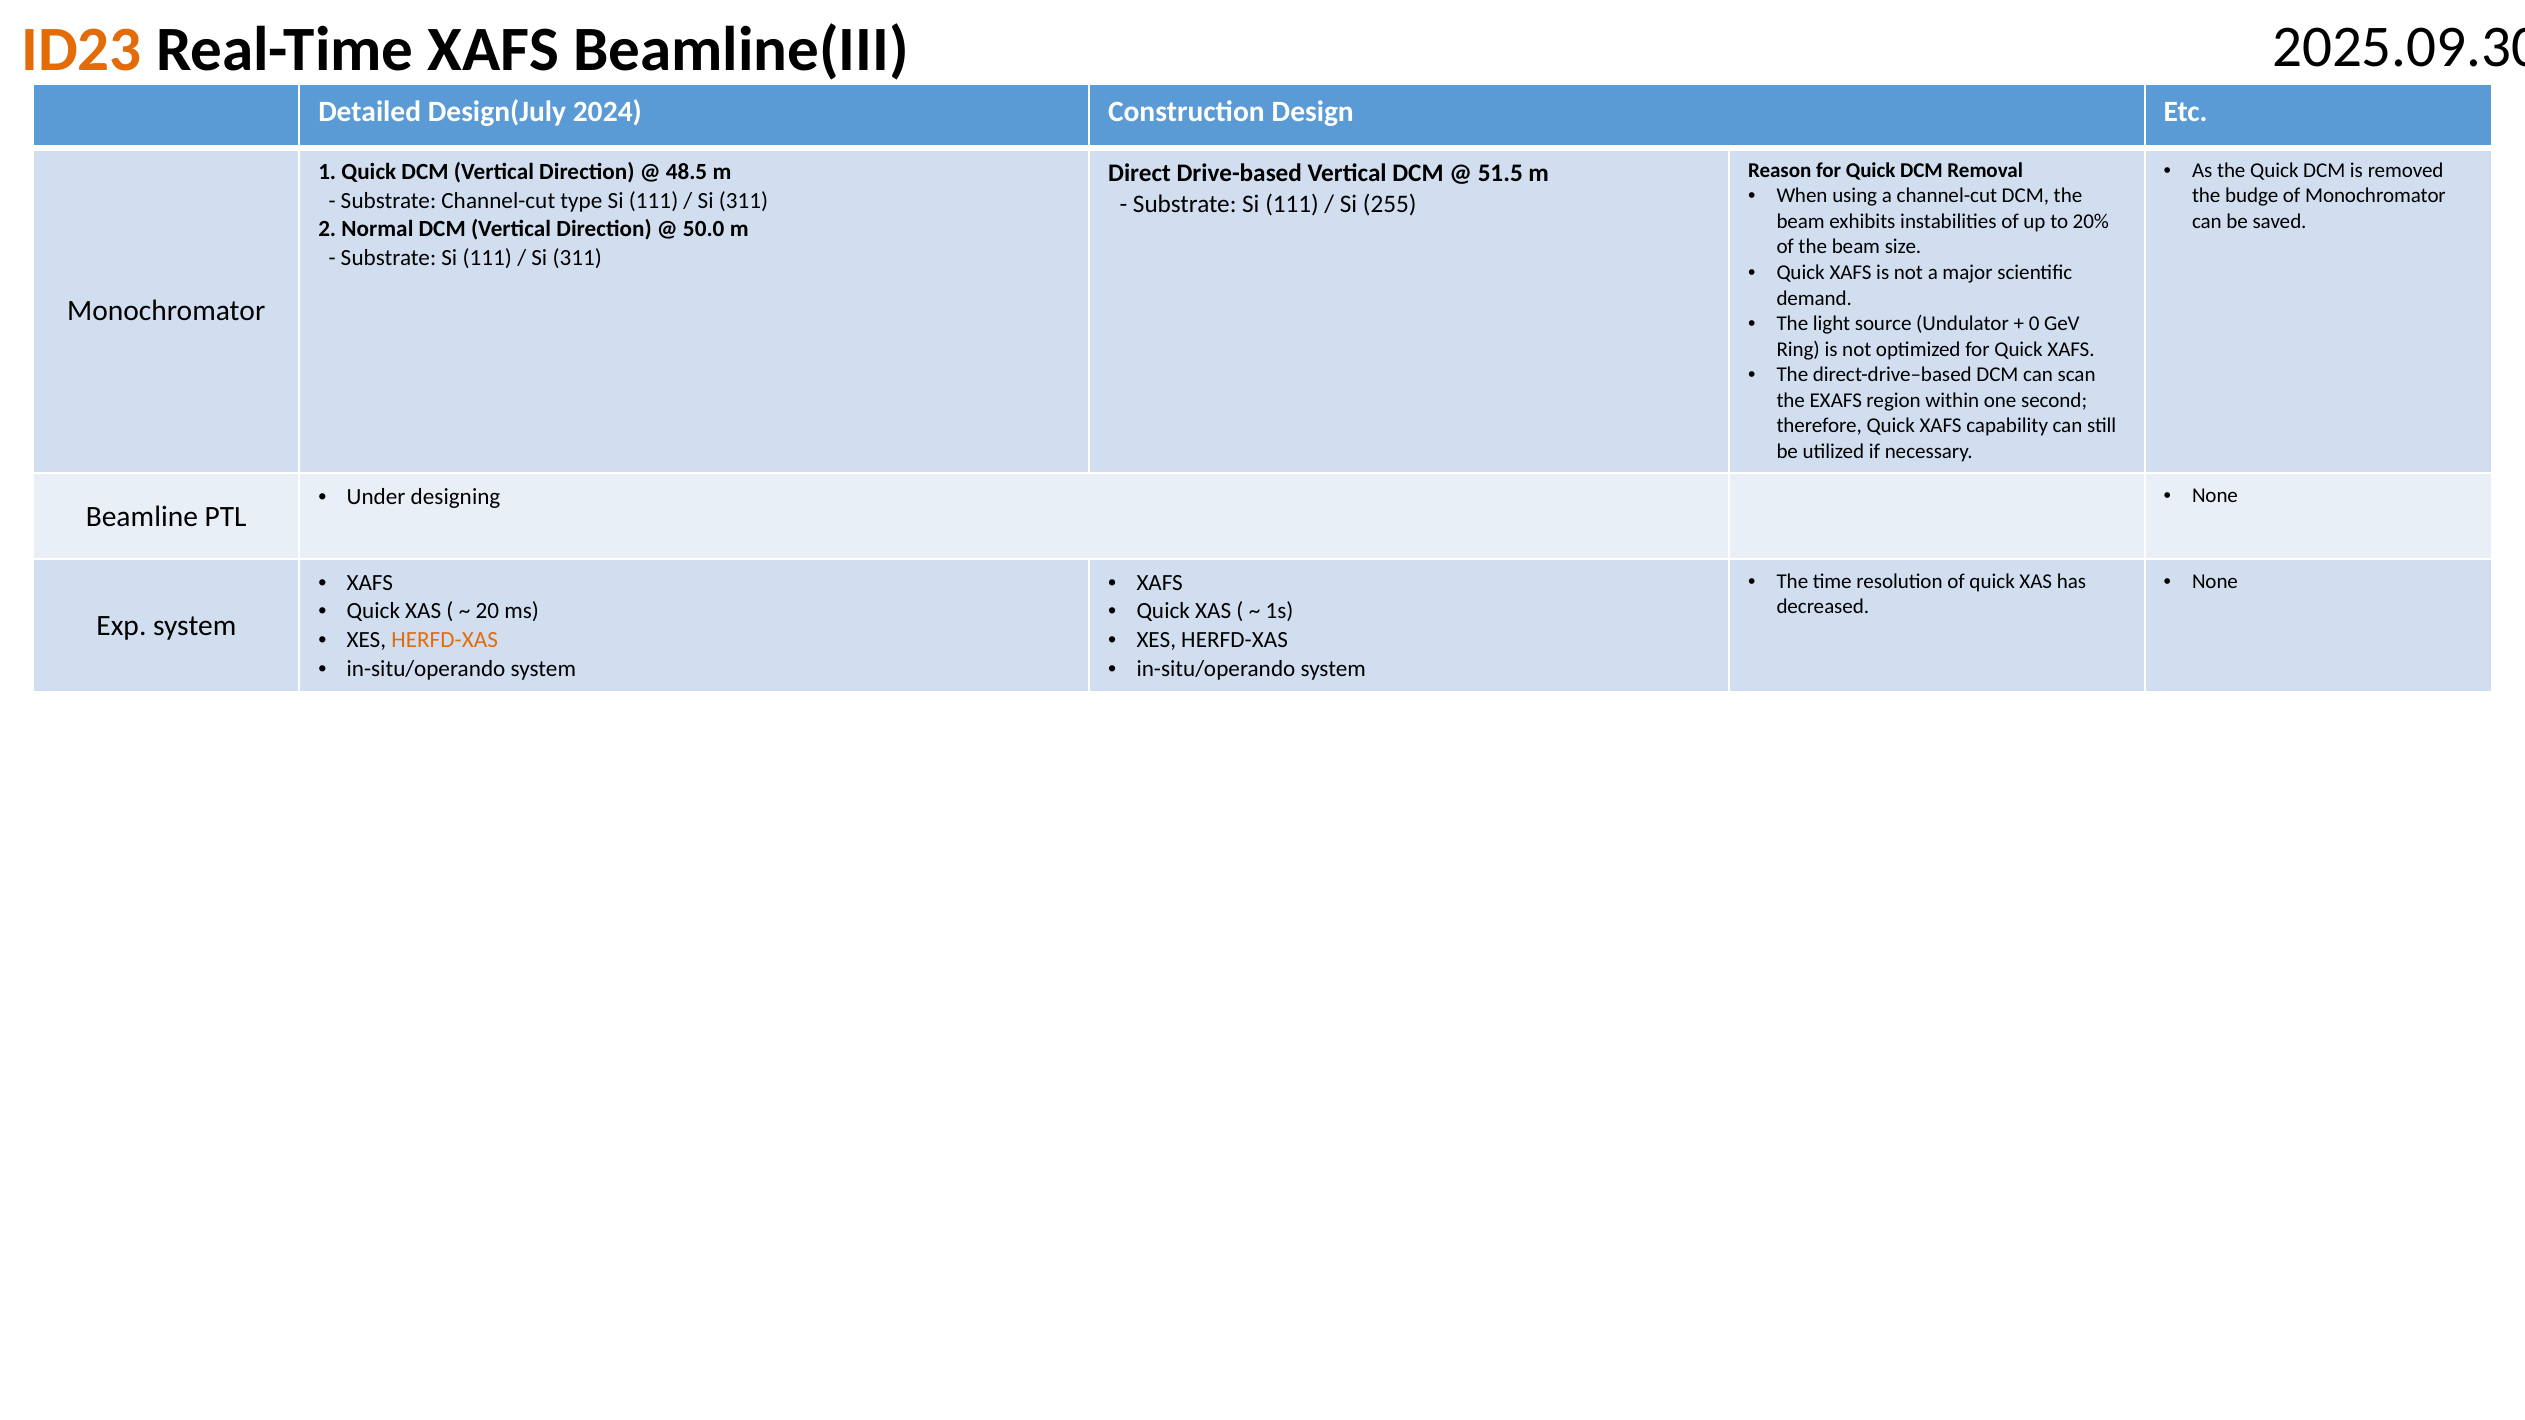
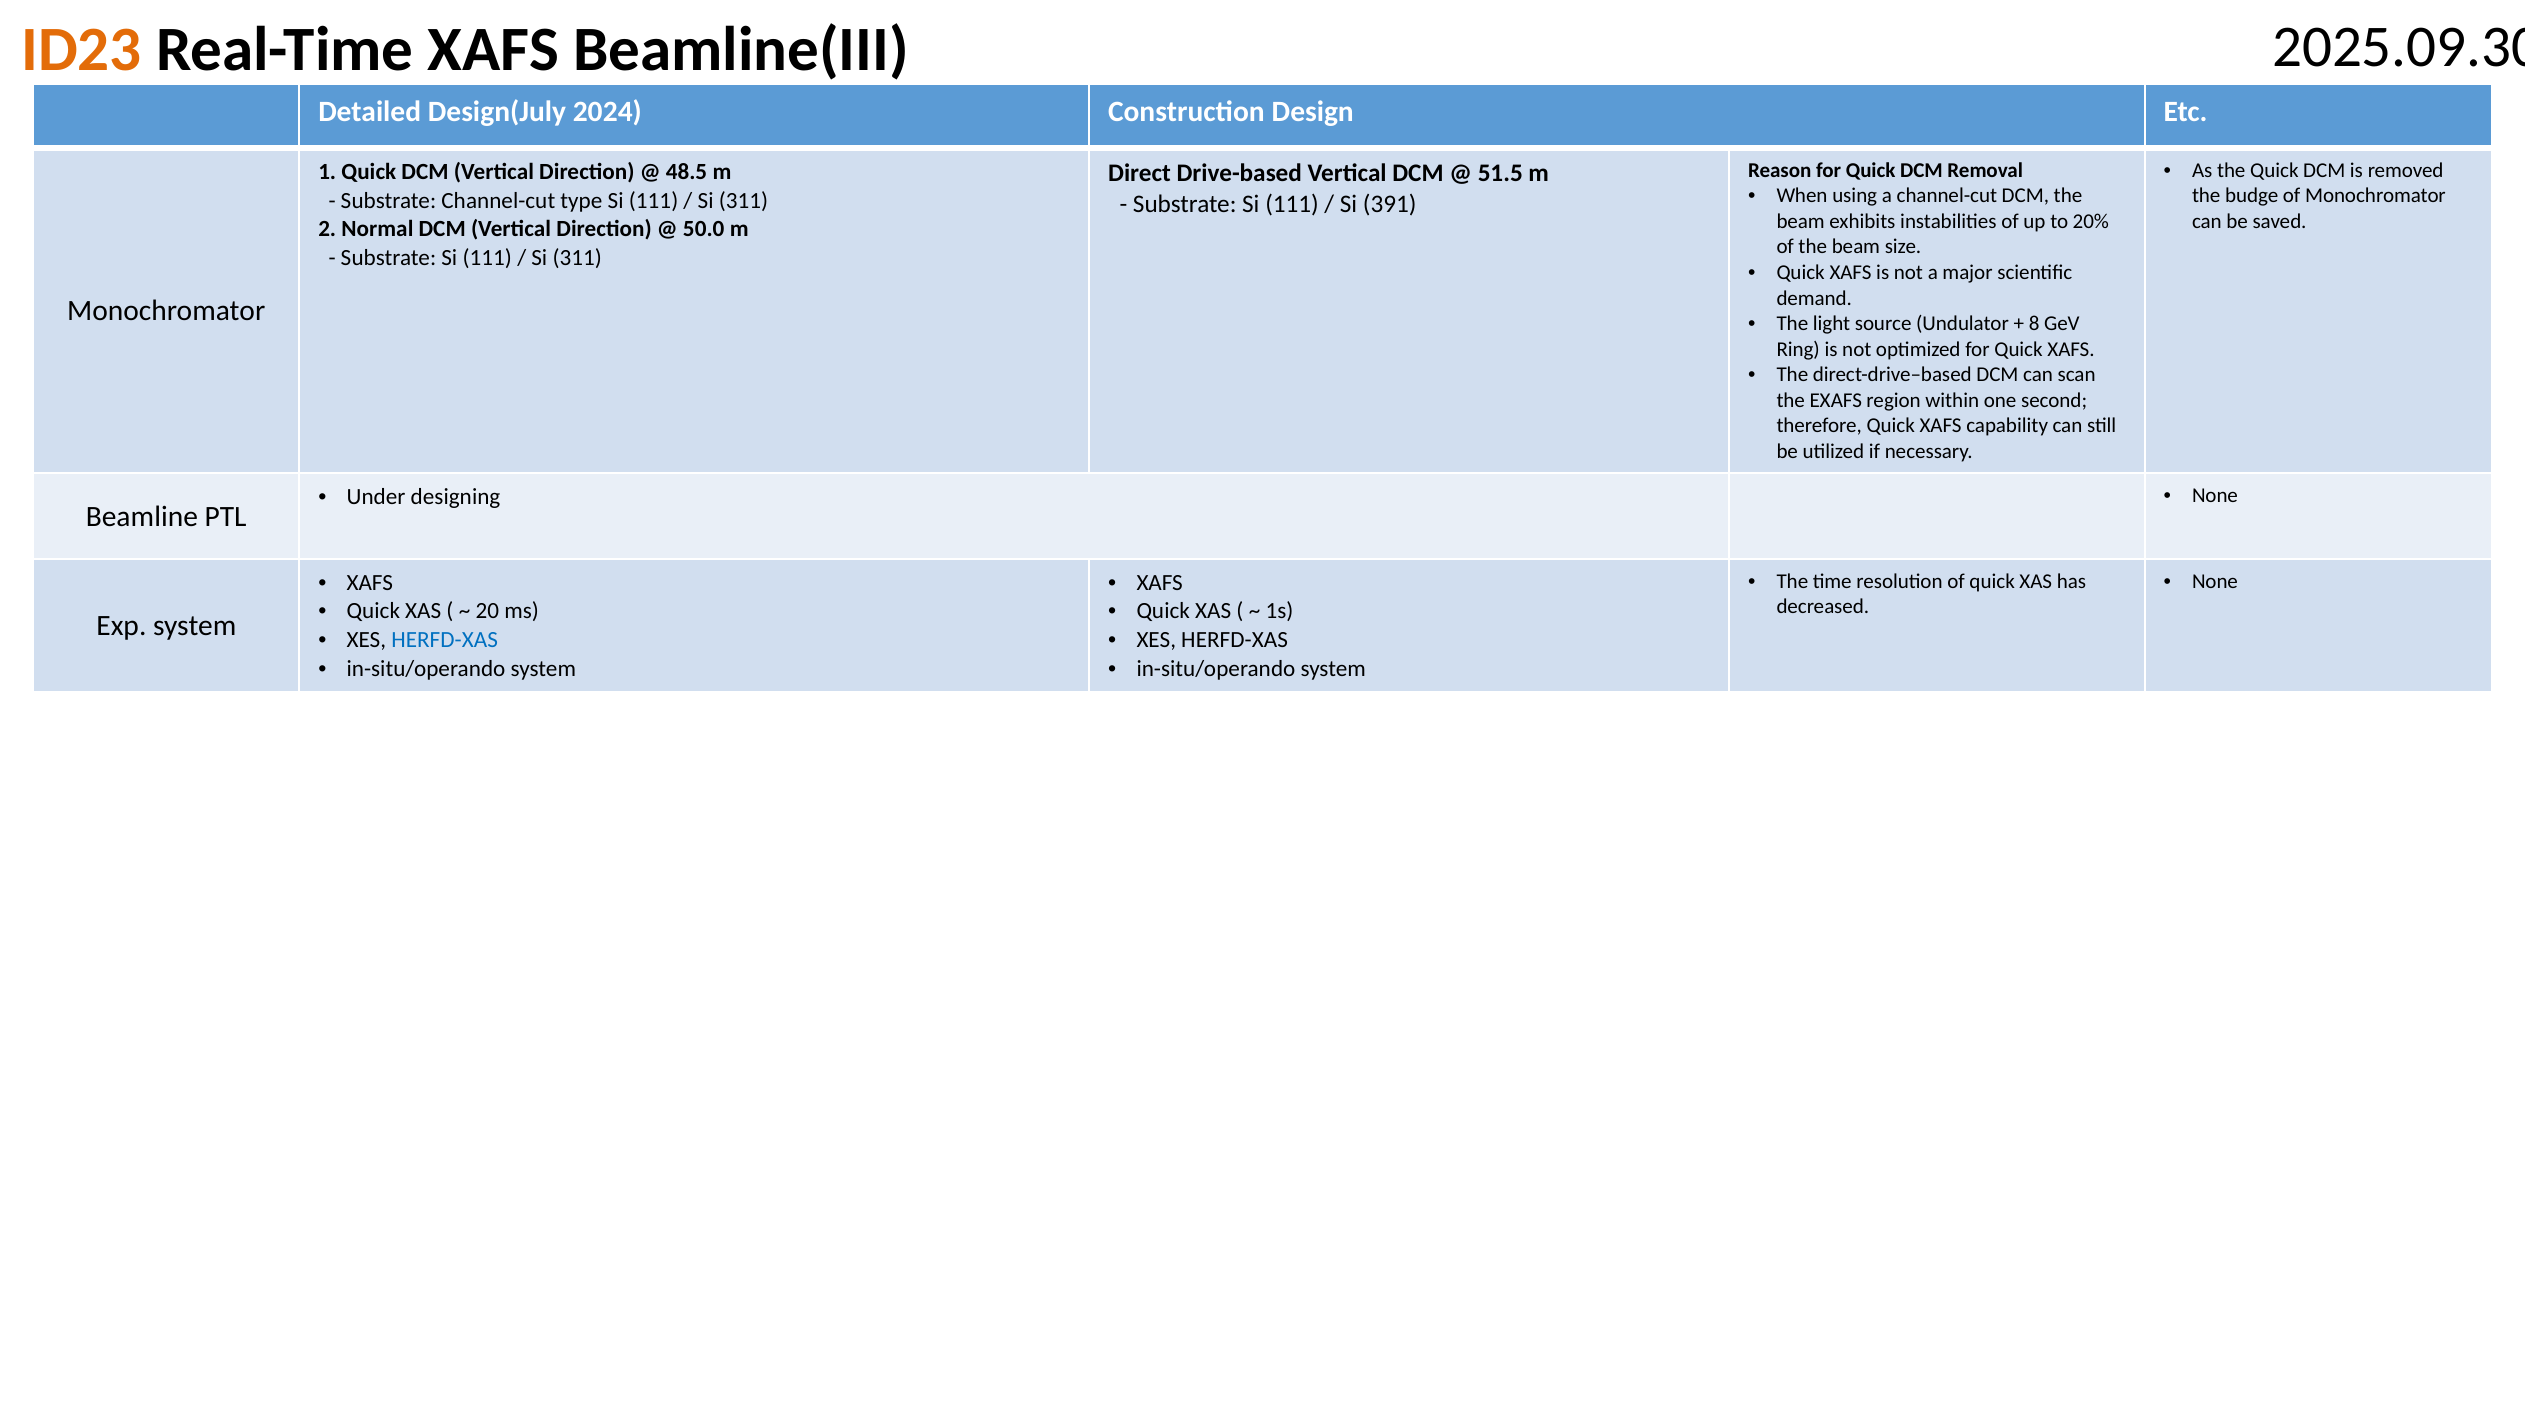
255: 255 -> 391
0: 0 -> 8
HERFD-XAS at (445, 640) colour: orange -> blue
